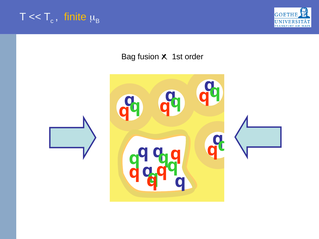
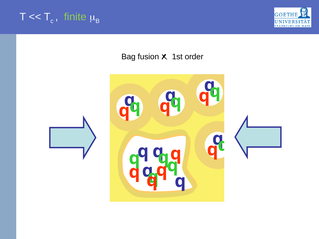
finite colour: yellow -> light green
